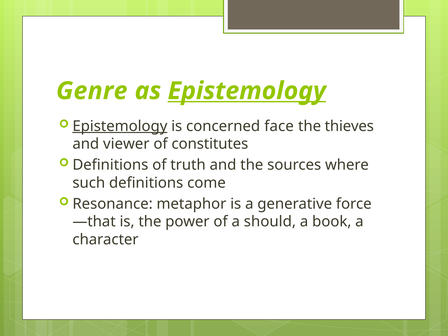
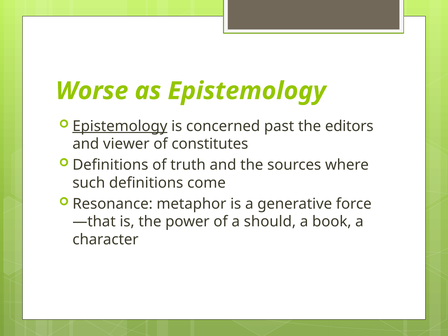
Genre: Genre -> Worse
Epistemology at (247, 91) underline: present -> none
face: face -> past
thieves: thieves -> editors
